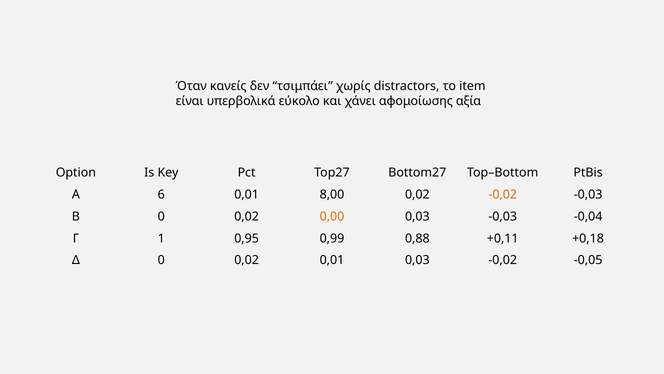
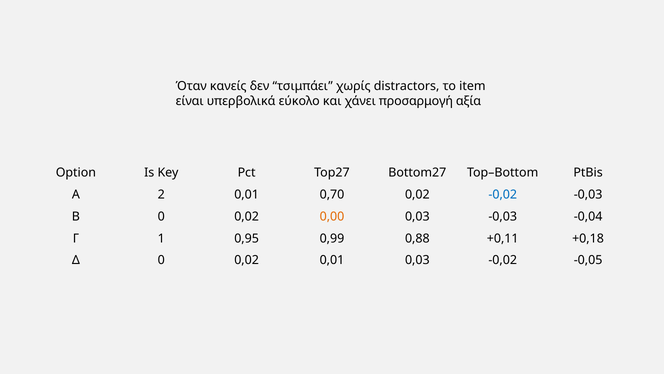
αφομοίωσης: αφομοίωσης -> προσαρμογή
6: 6 -> 2
8,00: 8,00 -> 0,70
-0,02 at (503, 194) colour: orange -> blue
